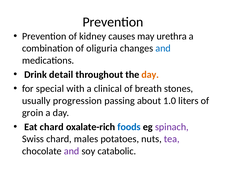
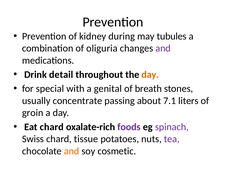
causes: causes -> during
urethra: urethra -> tubules
and at (163, 48) colour: blue -> purple
clinical: clinical -> genital
progression: progression -> concentrate
1.0: 1.0 -> 7.1
foods colour: blue -> purple
males: males -> tissue
and at (72, 151) colour: purple -> orange
catabolic: catabolic -> cosmetic
